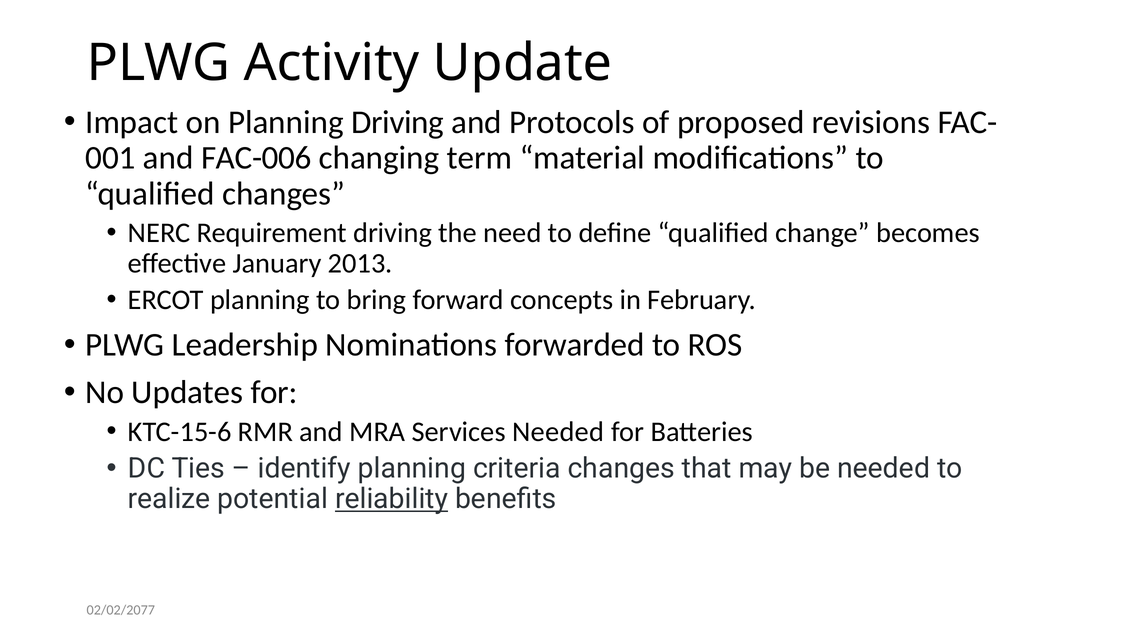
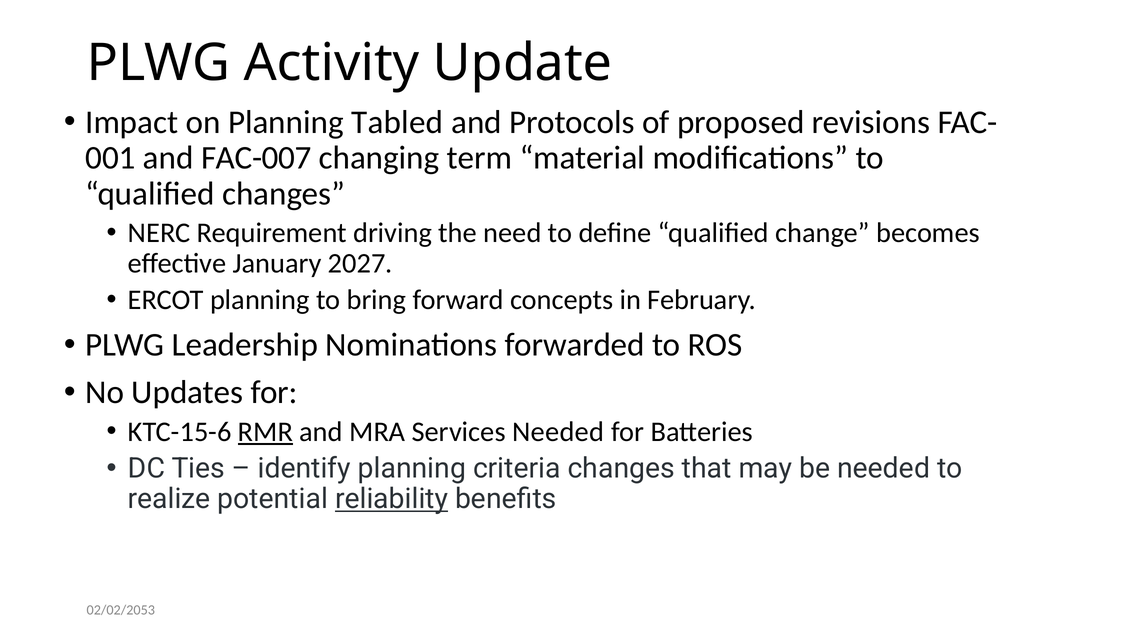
Planning Driving: Driving -> Tabled
FAC-006: FAC-006 -> FAC-007
2013: 2013 -> 2027
RMR underline: none -> present
02/02/2077: 02/02/2077 -> 02/02/2053
